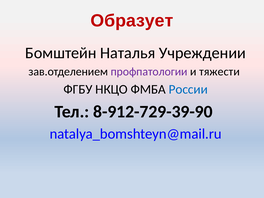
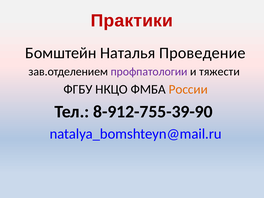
Образует: Образует -> Практики
Учреждении: Учреждении -> Проведение
России colour: blue -> orange
8-912-729-39-90: 8-912-729-39-90 -> 8-912-755-39-90
